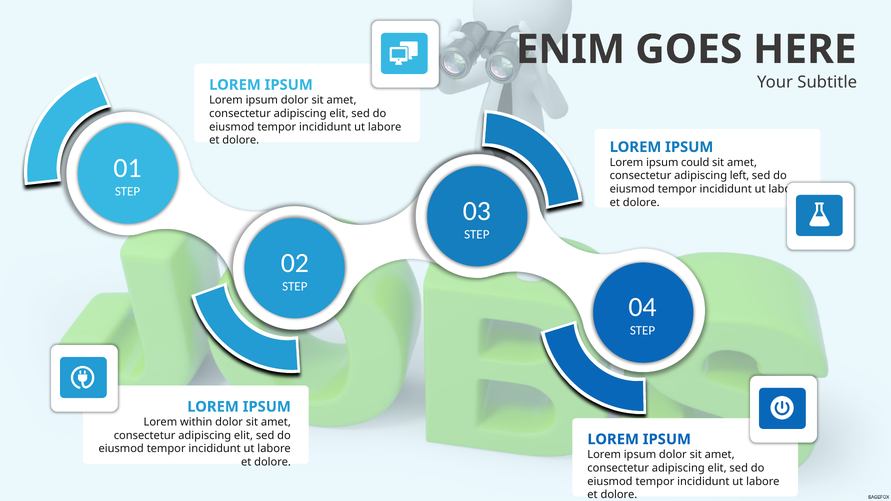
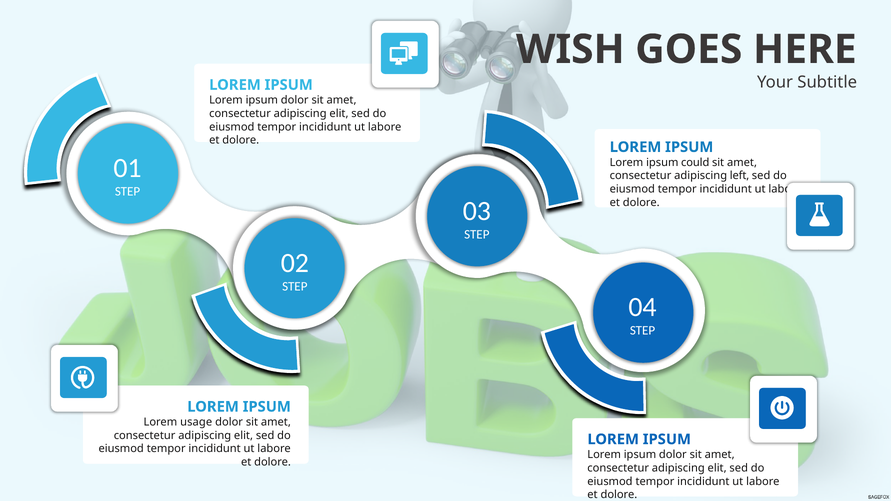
ENIM: ENIM -> WISH
within: within -> usage
